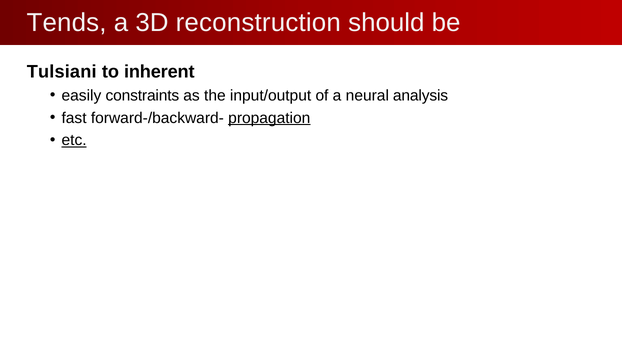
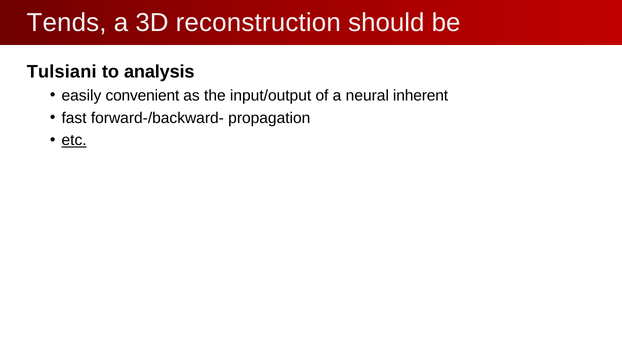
inherent: inherent -> analysis
constraints: constraints -> convenient
analysis: analysis -> inherent
propagation underline: present -> none
